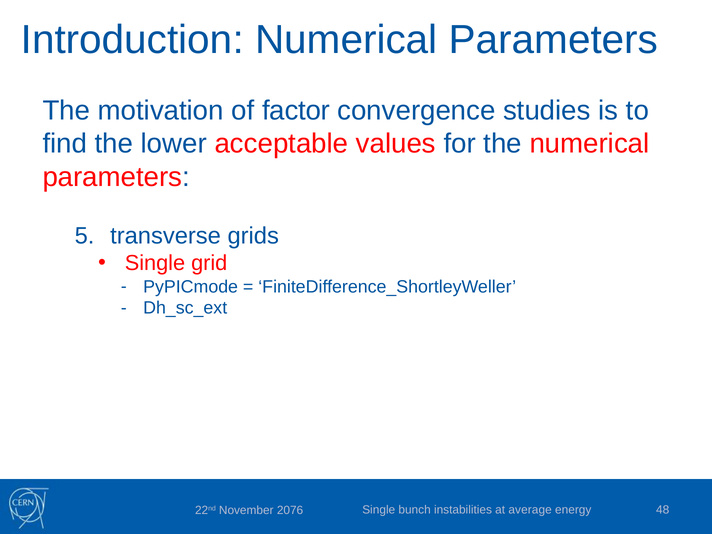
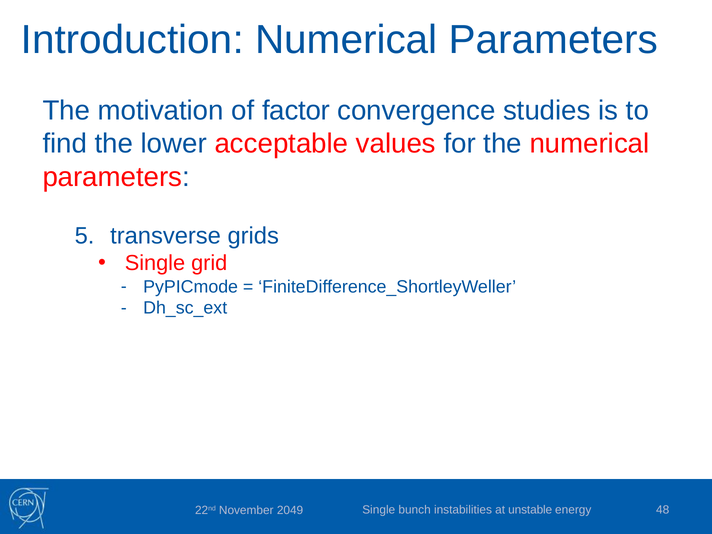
average: average -> unstable
2076: 2076 -> 2049
